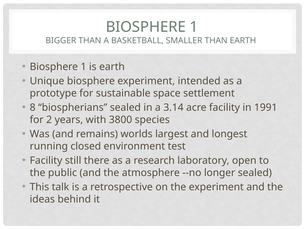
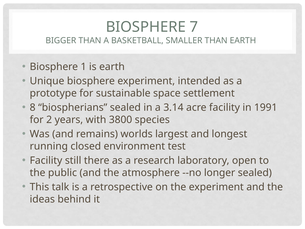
1 at (194, 27): 1 -> 7
